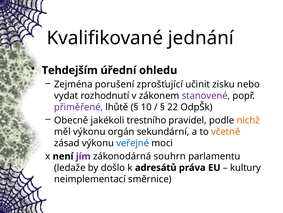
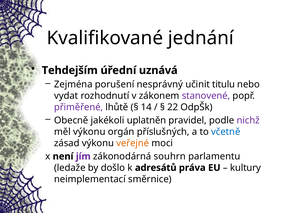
ohledu: ohledu -> uznává
zprošťující: zprošťující -> nesprávný
zisku: zisku -> titulu
10: 10 -> 14
trestního: trestního -> uplatněn
nichž colour: orange -> purple
sekundární: sekundární -> příslušných
včetně colour: orange -> blue
veřejné colour: blue -> orange
